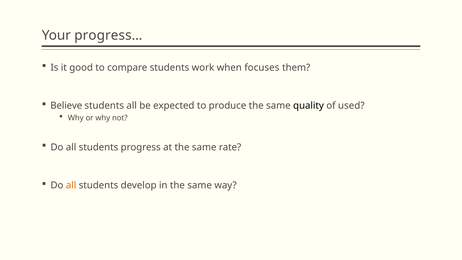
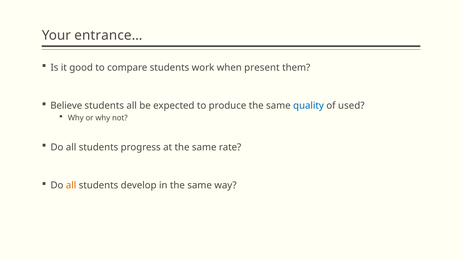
progress…: progress… -> entrance…
focuses: focuses -> present
quality colour: black -> blue
